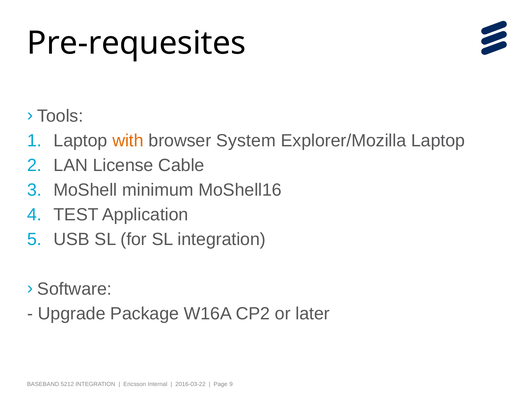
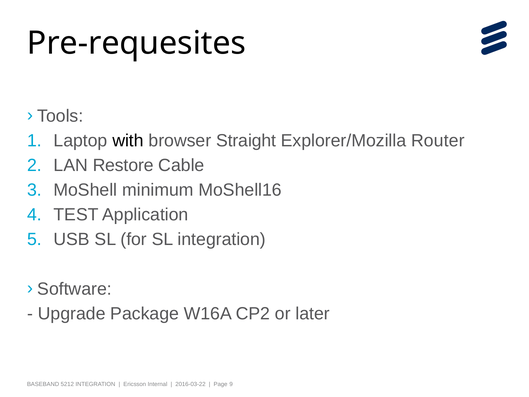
with colour: orange -> black
System: System -> Straight
Explorer/Mozilla Laptop: Laptop -> Router
License: License -> Restore
